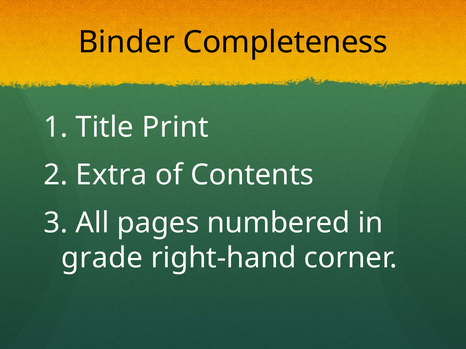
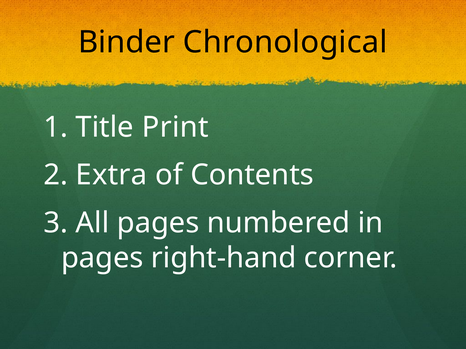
Completeness: Completeness -> Chronological
grade at (102, 258): grade -> pages
